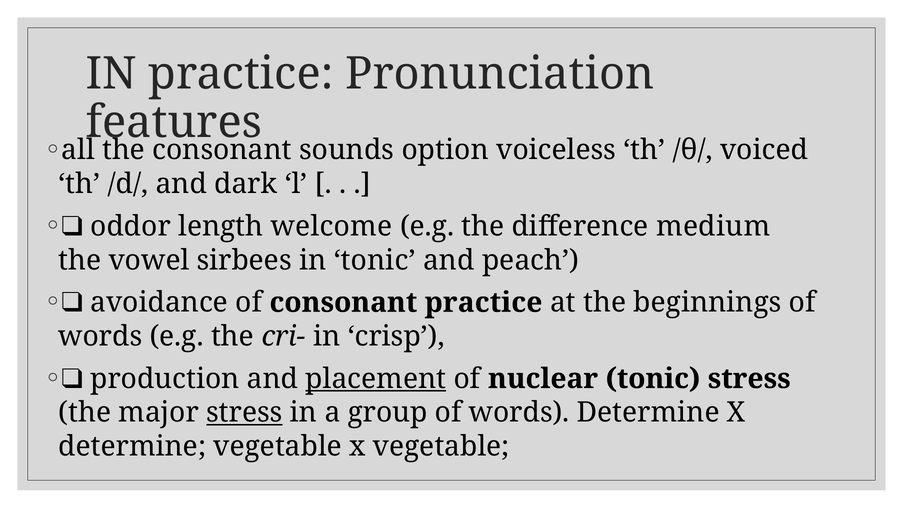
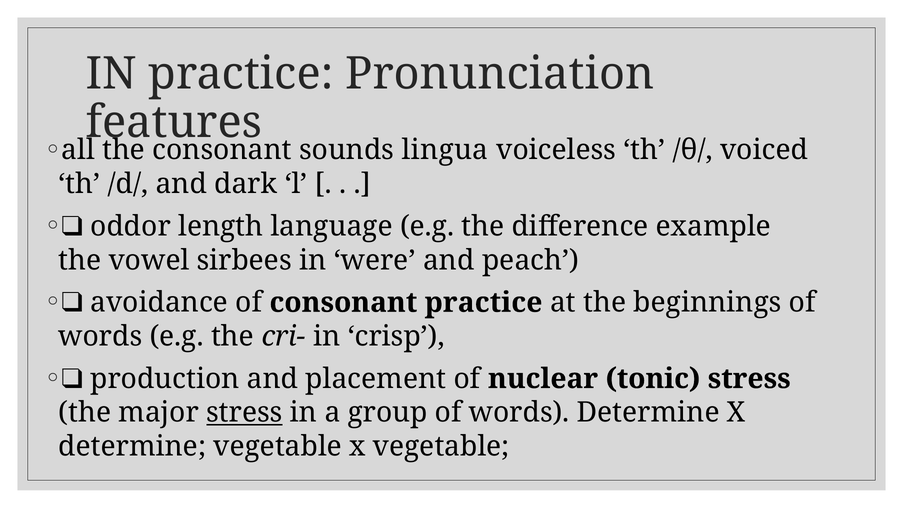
option: option -> lingua
welcome: welcome -> language
medium: medium -> example
in tonic: tonic -> were
placement underline: present -> none
